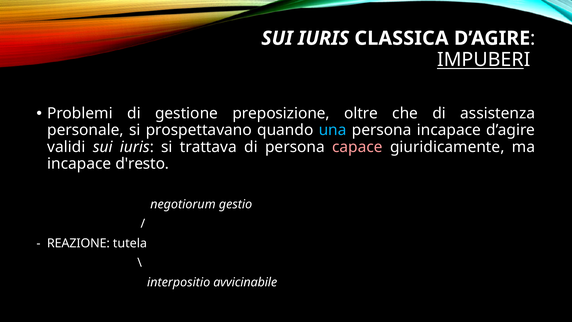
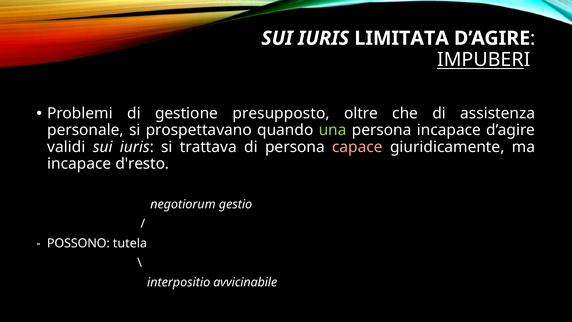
CLASSICA: CLASSICA -> LIMITATA
preposizione: preposizione -> presupposto
una colour: light blue -> light green
REAZIONE: REAZIONE -> POSSONO
